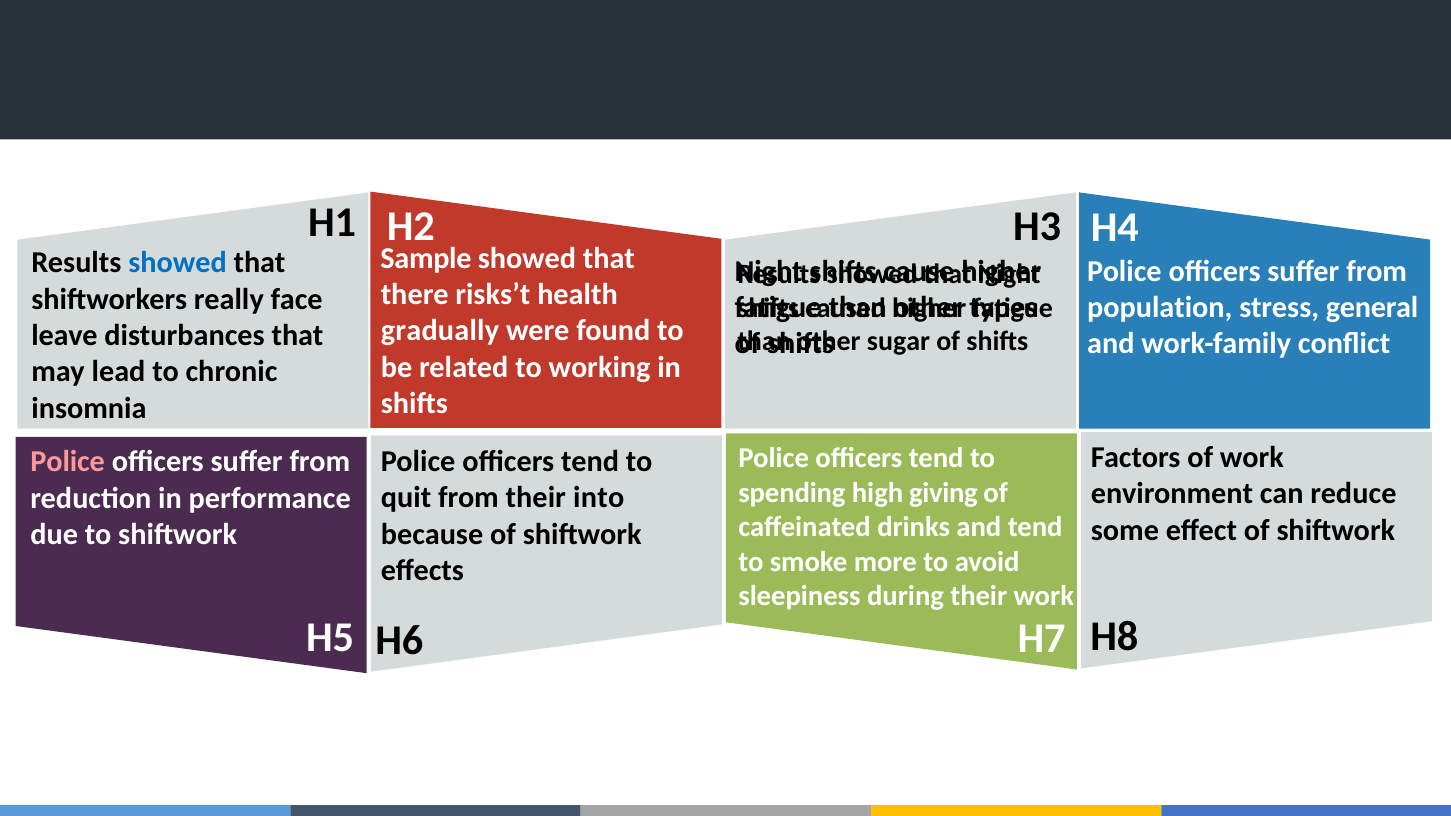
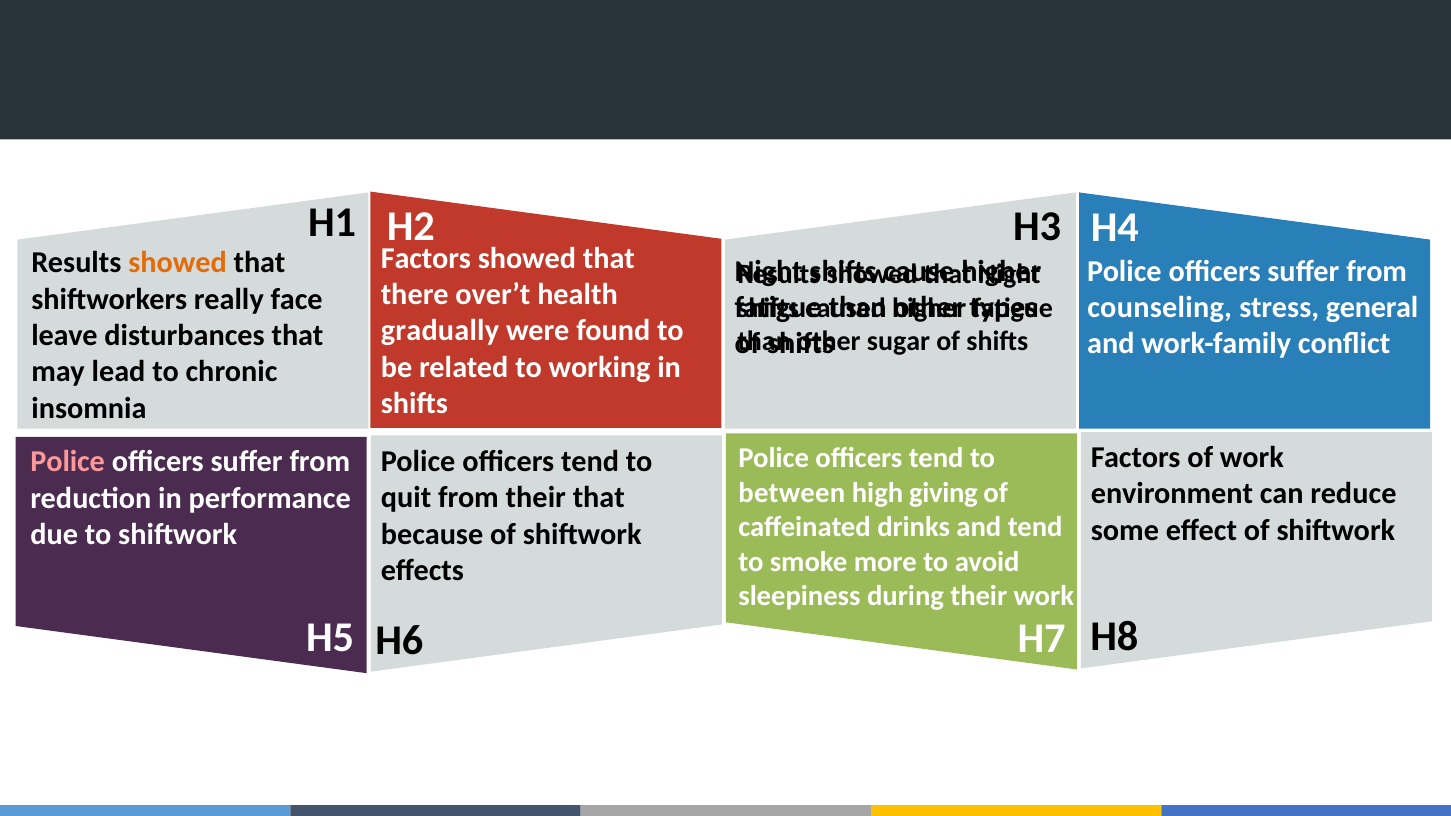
Sample at (426, 258): Sample -> Factors
showed at (178, 263) colour: blue -> orange
risks’t: risks’t -> over’t
population: population -> counseling
spending: spending -> between
their into: into -> that
